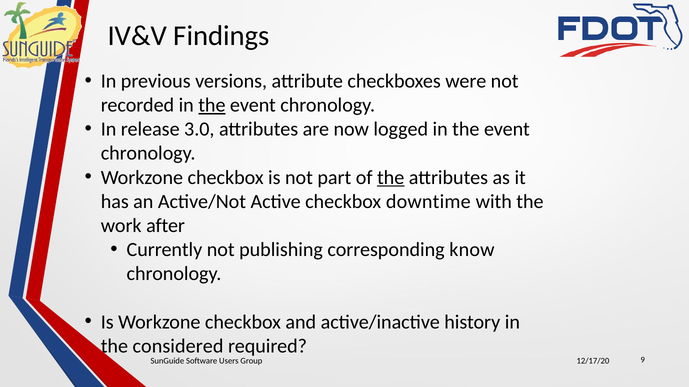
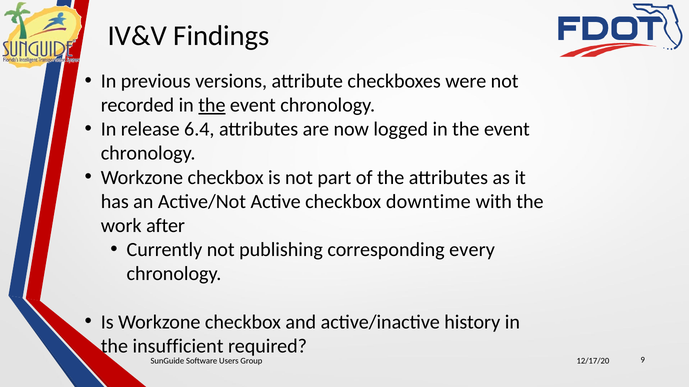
3.0: 3.0 -> 6.4
the at (391, 178) underline: present -> none
know: know -> every
considered: considered -> insufficient
